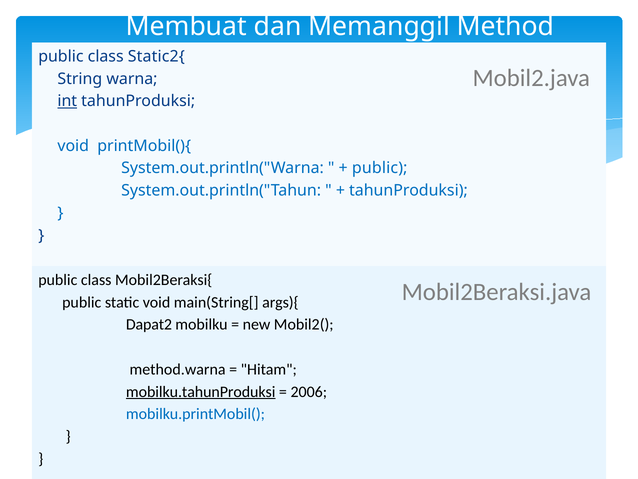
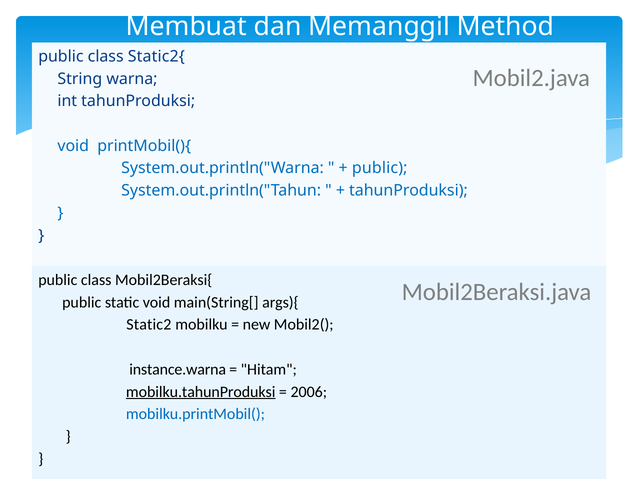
int underline: present -> none
Dapat2: Dapat2 -> Static2
method.warna: method.warna -> instance.warna
